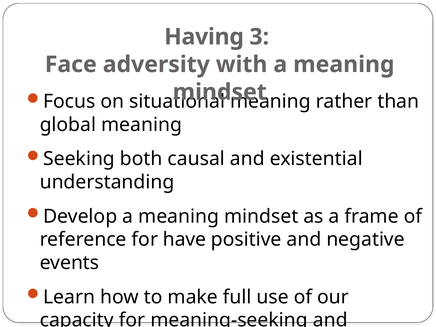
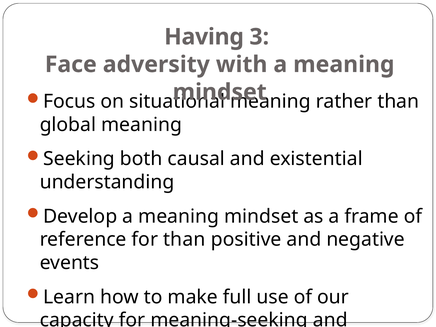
for have: have -> than
